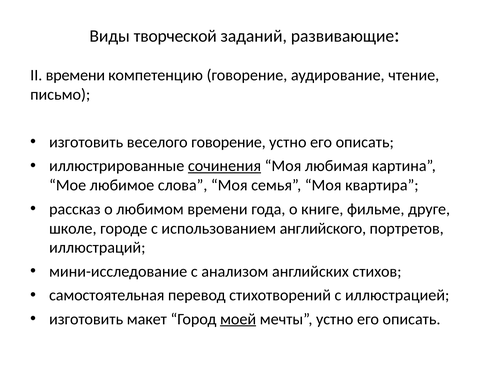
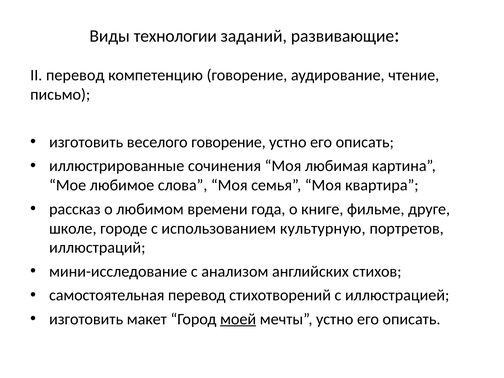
творческой: творческой -> технологии
II времени: времени -> перевод
сочинения underline: present -> none
английского: английского -> культурную
